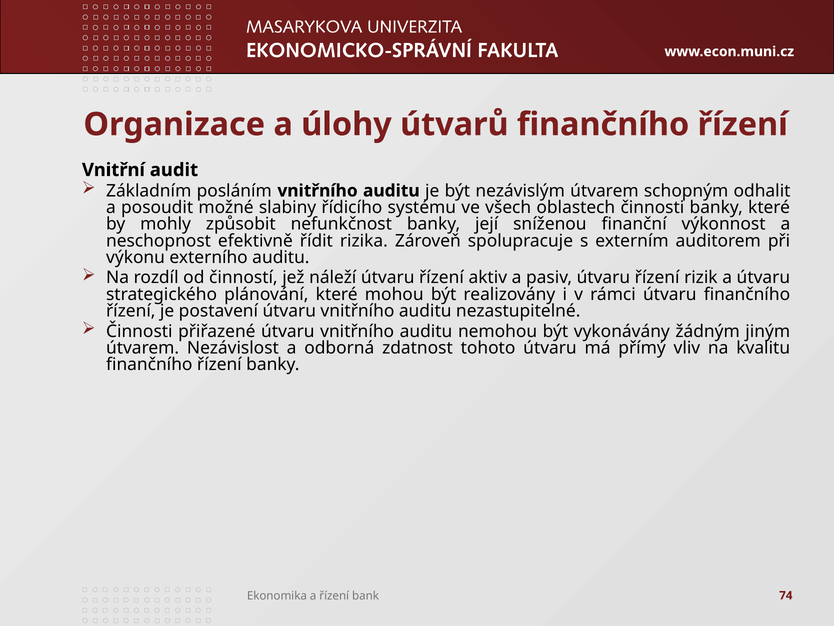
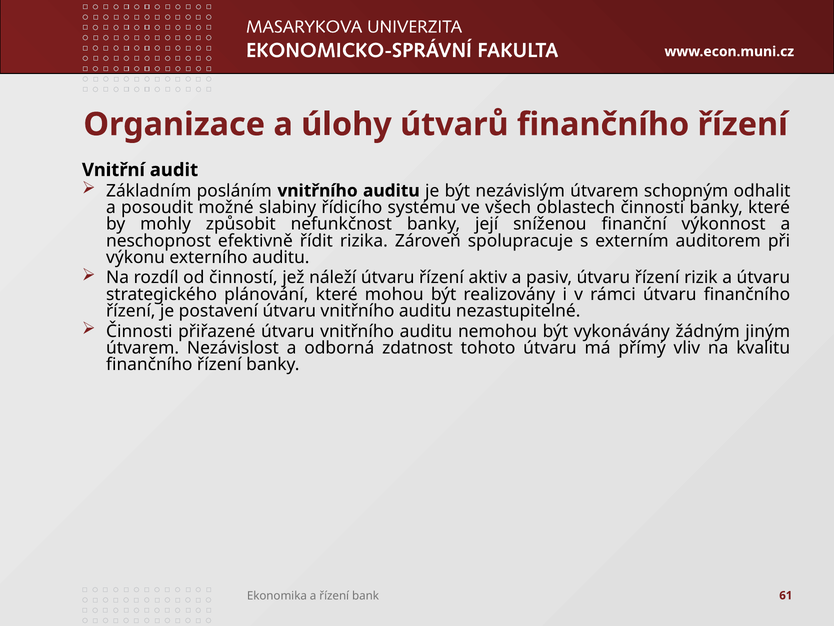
74: 74 -> 61
